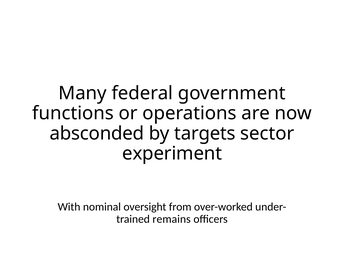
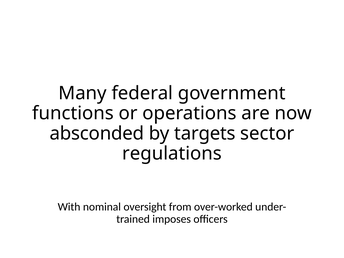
experiment: experiment -> regulations
remains: remains -> imposes
